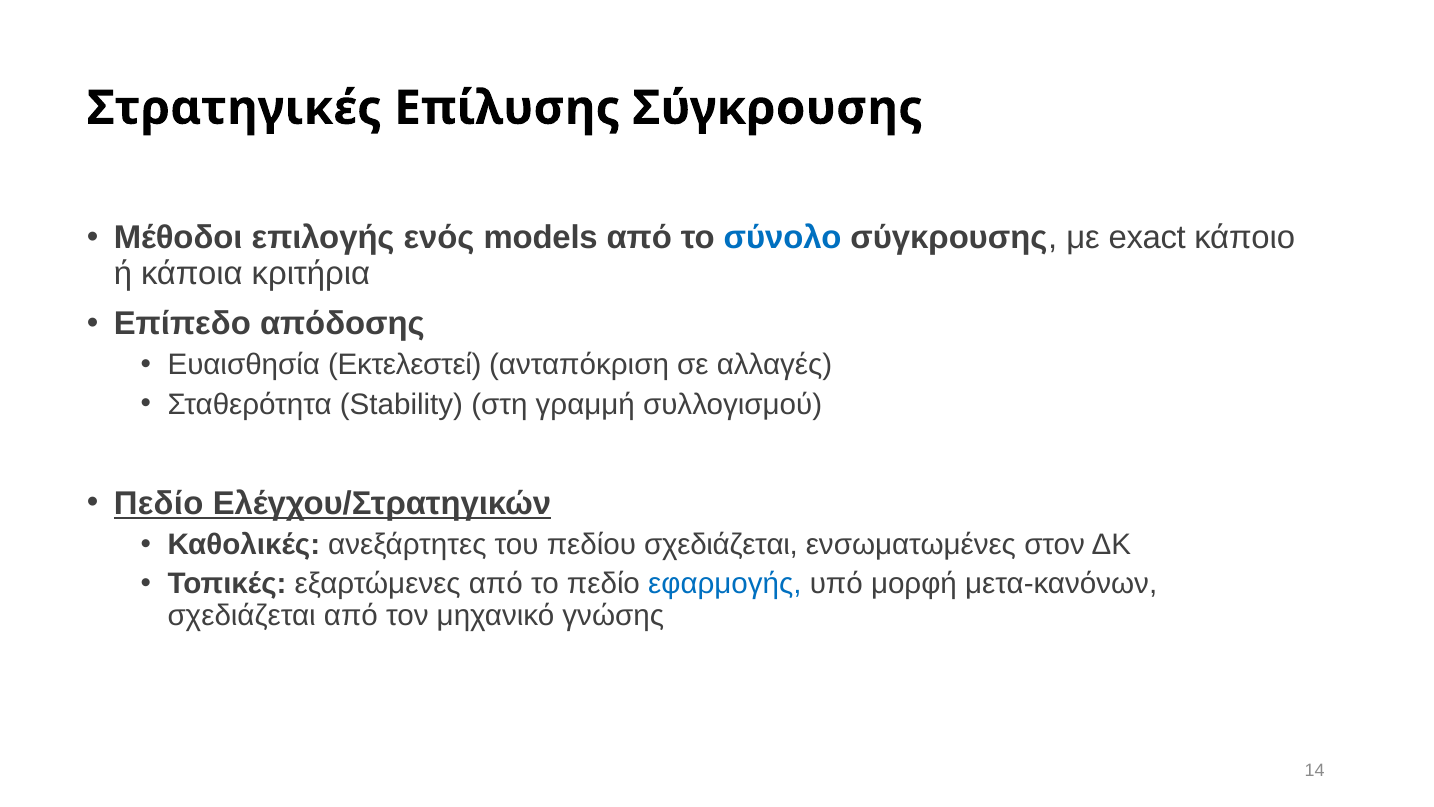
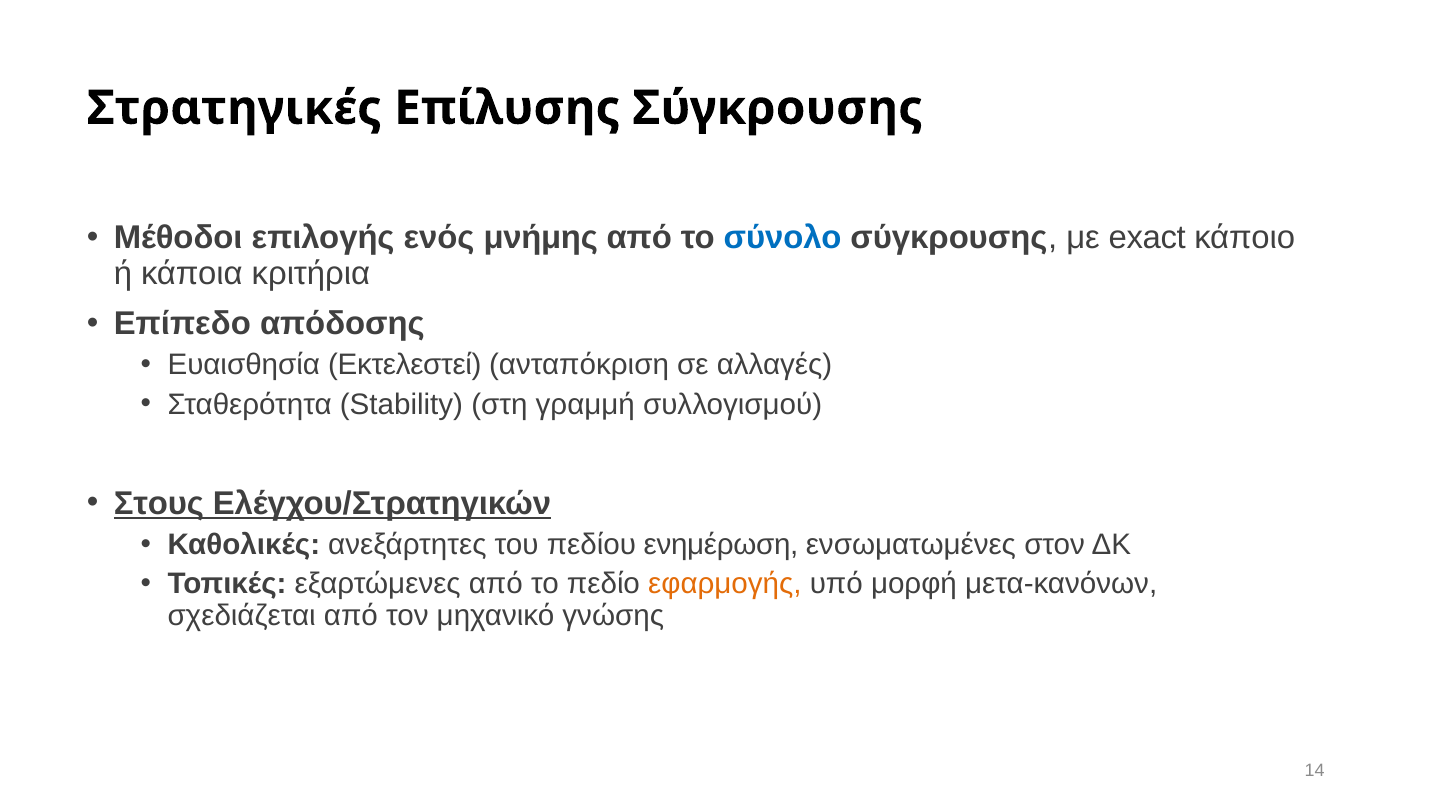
models: models -> μνήμης
Πεδίο at (159, 503): Πεδίο -> Στους
πεδίου σχεδιάζεται: σχεδιάζεται -> ενημέρωση
εφαρμογής colour: blue -> orange
